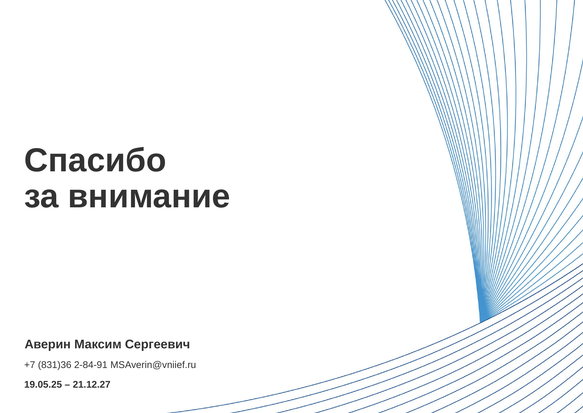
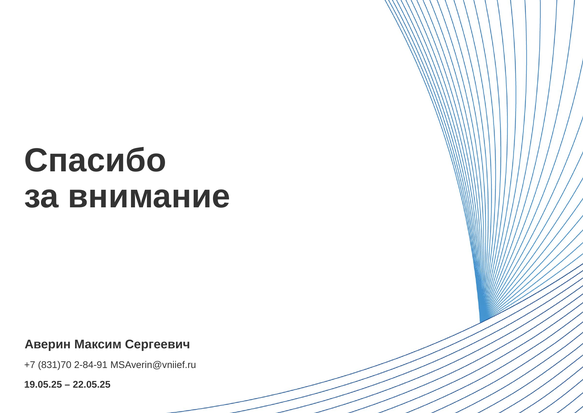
831)36: 831)36 -> 831)70
21.12.27: 21.12.27 -> 22.05.25
